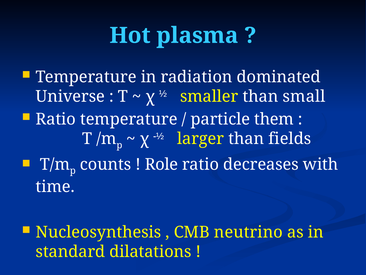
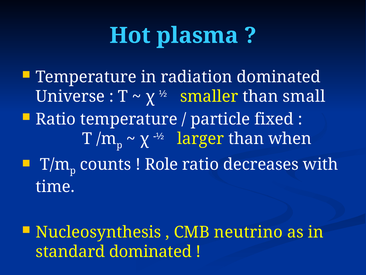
them: them -> fixed
fields: fields -> when
standard dilatations: dilatations -> dominated
